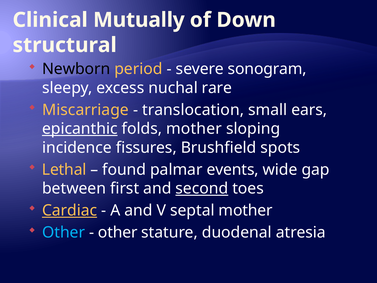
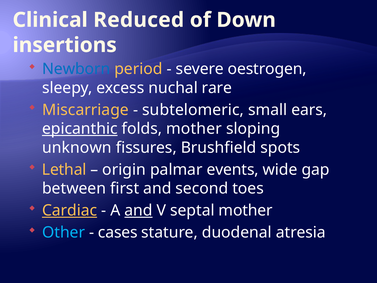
Mutually: Mutually -> Reduced
structural: structural -> insertions
Newborn colour: black -> blue
sonogram: sonogram -> oestrogen
translocation: translocation -> subtelomeric
incidence: incidence -> unknown
found: found -> origin
second underline: present -> none
and at (138, 210) underline: none -> present
other at (118, 232): other -> cases
